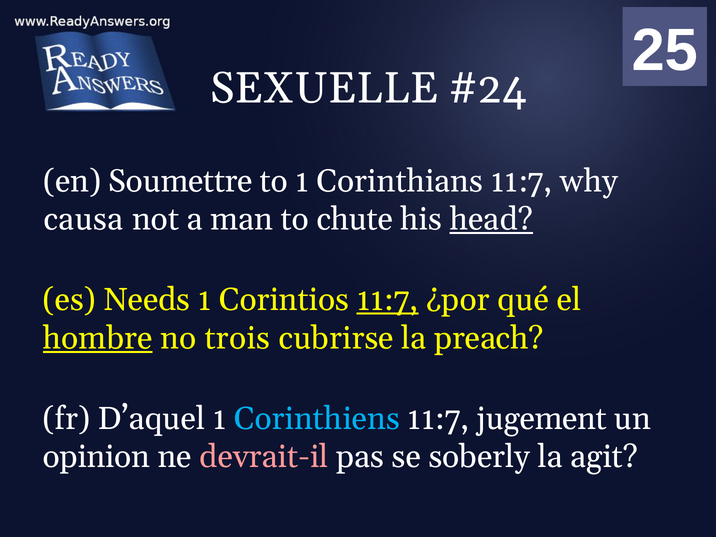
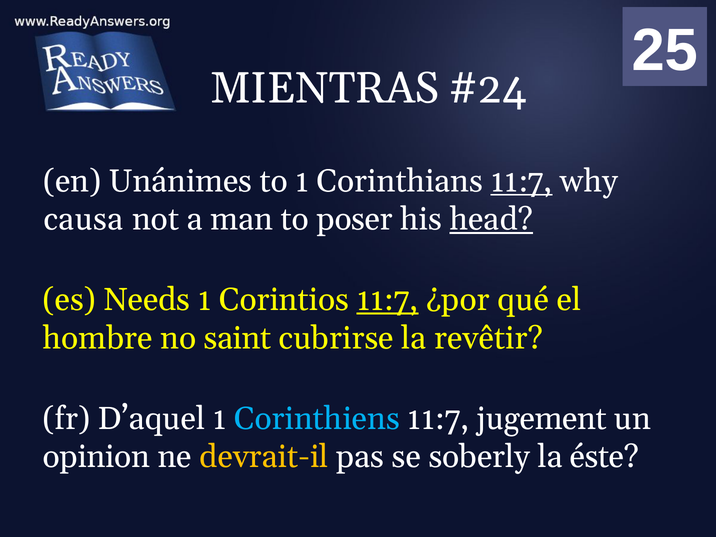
SEXUELLE: SEXUELLE -> MIENTRAS
Soumettre: Soumettre -> Unánimes
11:7 at (522, 181) underline: none -> present
chute: chute -> poser
hombre underline: present -> none
trois: trois -> saint
preach: preach -> revêtir
devrait-il colour: pink -> yellow
agit: agit -> éste
